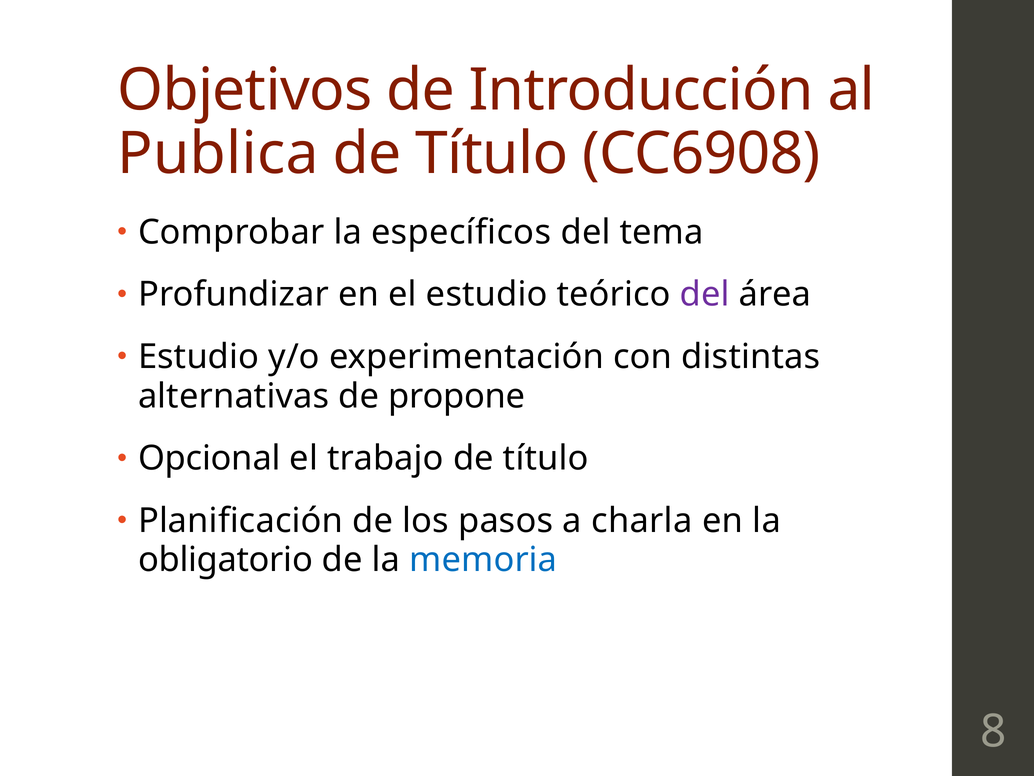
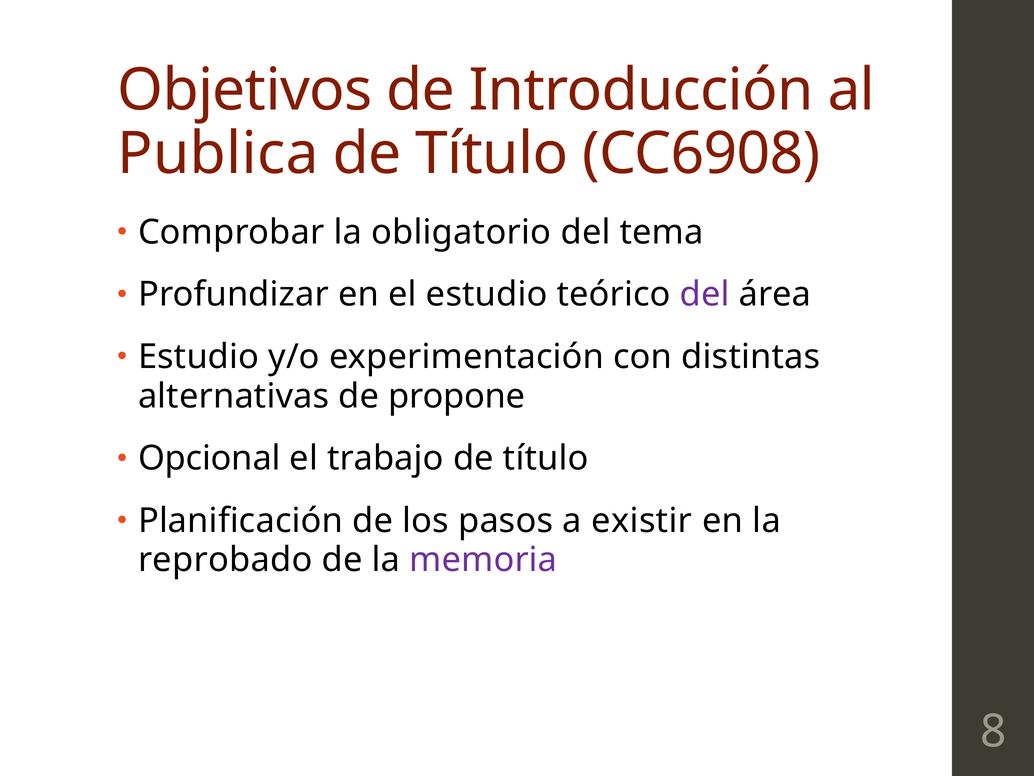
específicos: específicos -> obligatorio
charla: charla -> existir
obligatorio: obligatorio -> reprobado
memoria colour: blue -> purple
